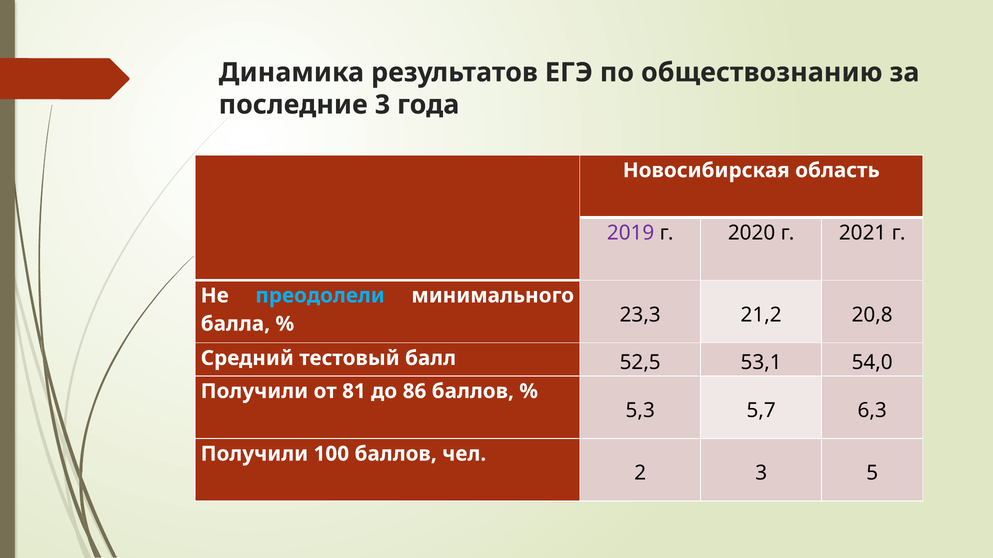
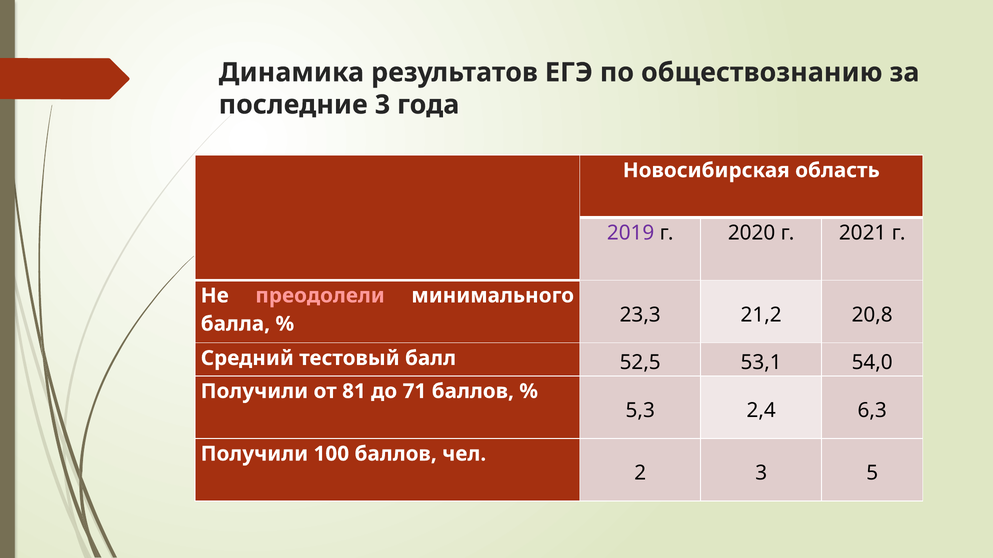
преодолели colour: light blue -> pink
86: 86 -> 71
5,7: 5,7 -> 2,4
